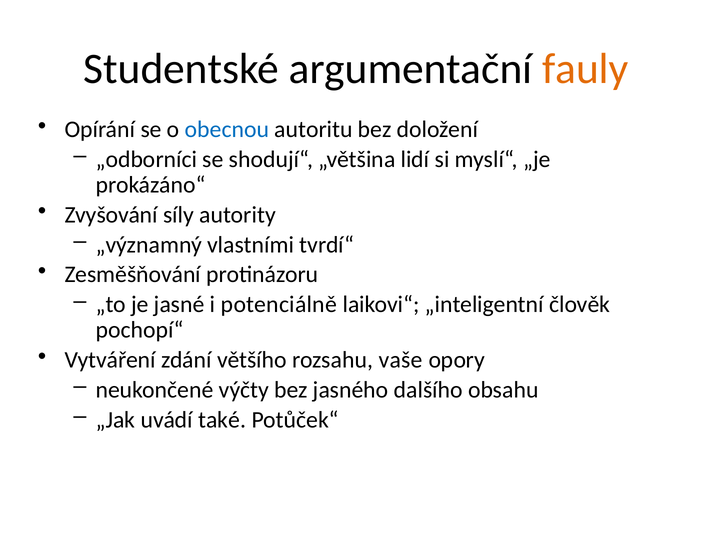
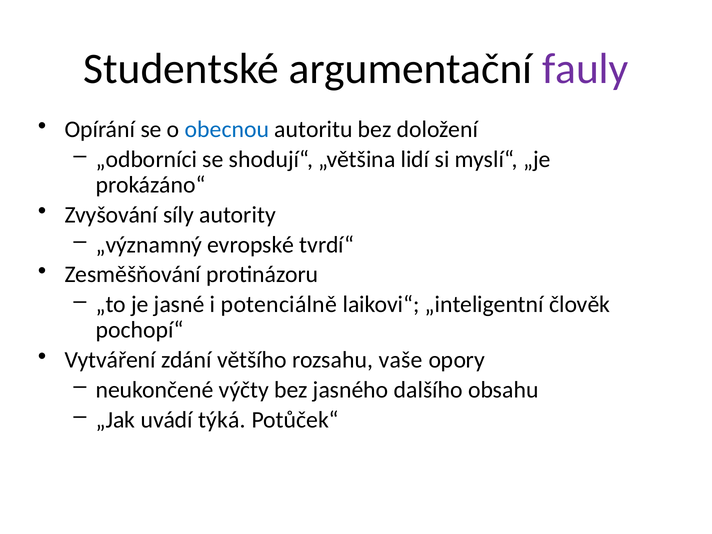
fauly colour: orange -> purple
vlastními: vlastními -> evropské
také: také -> týká
